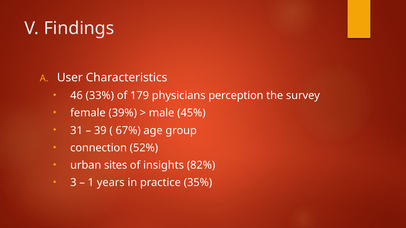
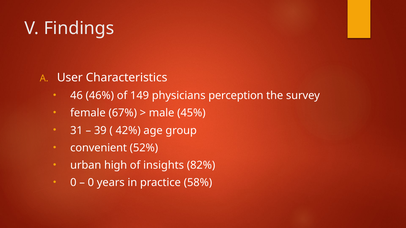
33%: 33% -> 46%
179: 179 -> 149
39%: 39% -> 67%
67%: 67% -> 42%
connection: connection -> convenient
sites: sites -> high
3 at (73, 183): 3 -> 0
1 at (91, 183): 1 -> 0
35%: 35% -> 58%
